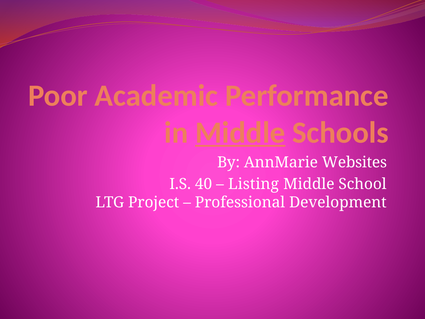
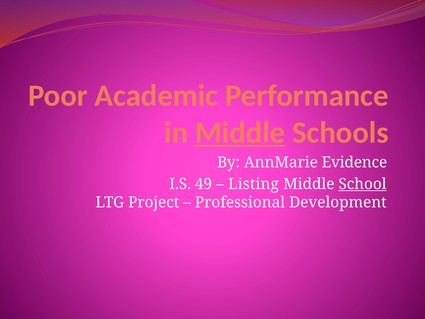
Websites: Websites -> Evidence
40: 40 -> 49
School underline: none -> present
